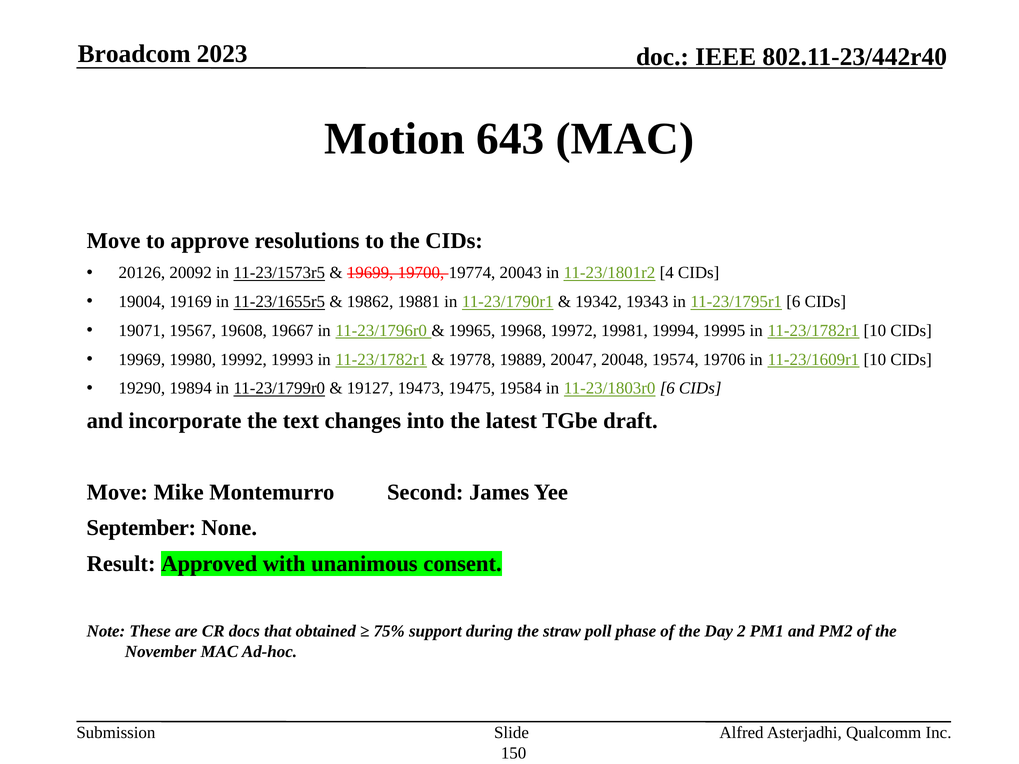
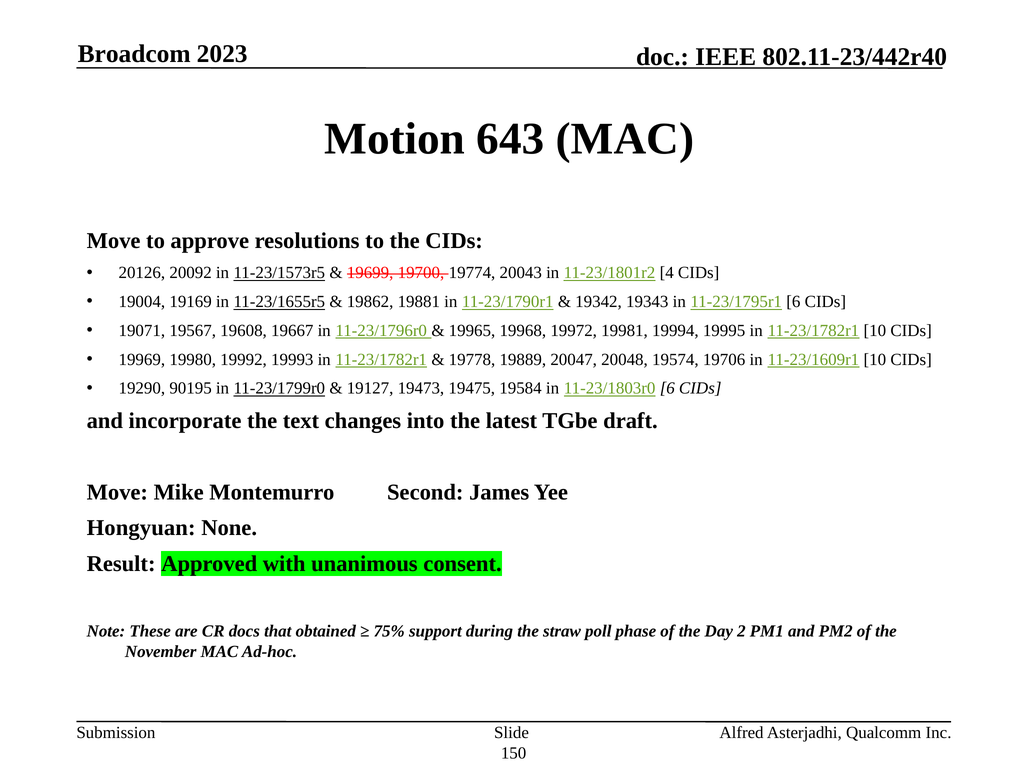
19894: 19894 -> 90195
September: September -> Hongyuan
